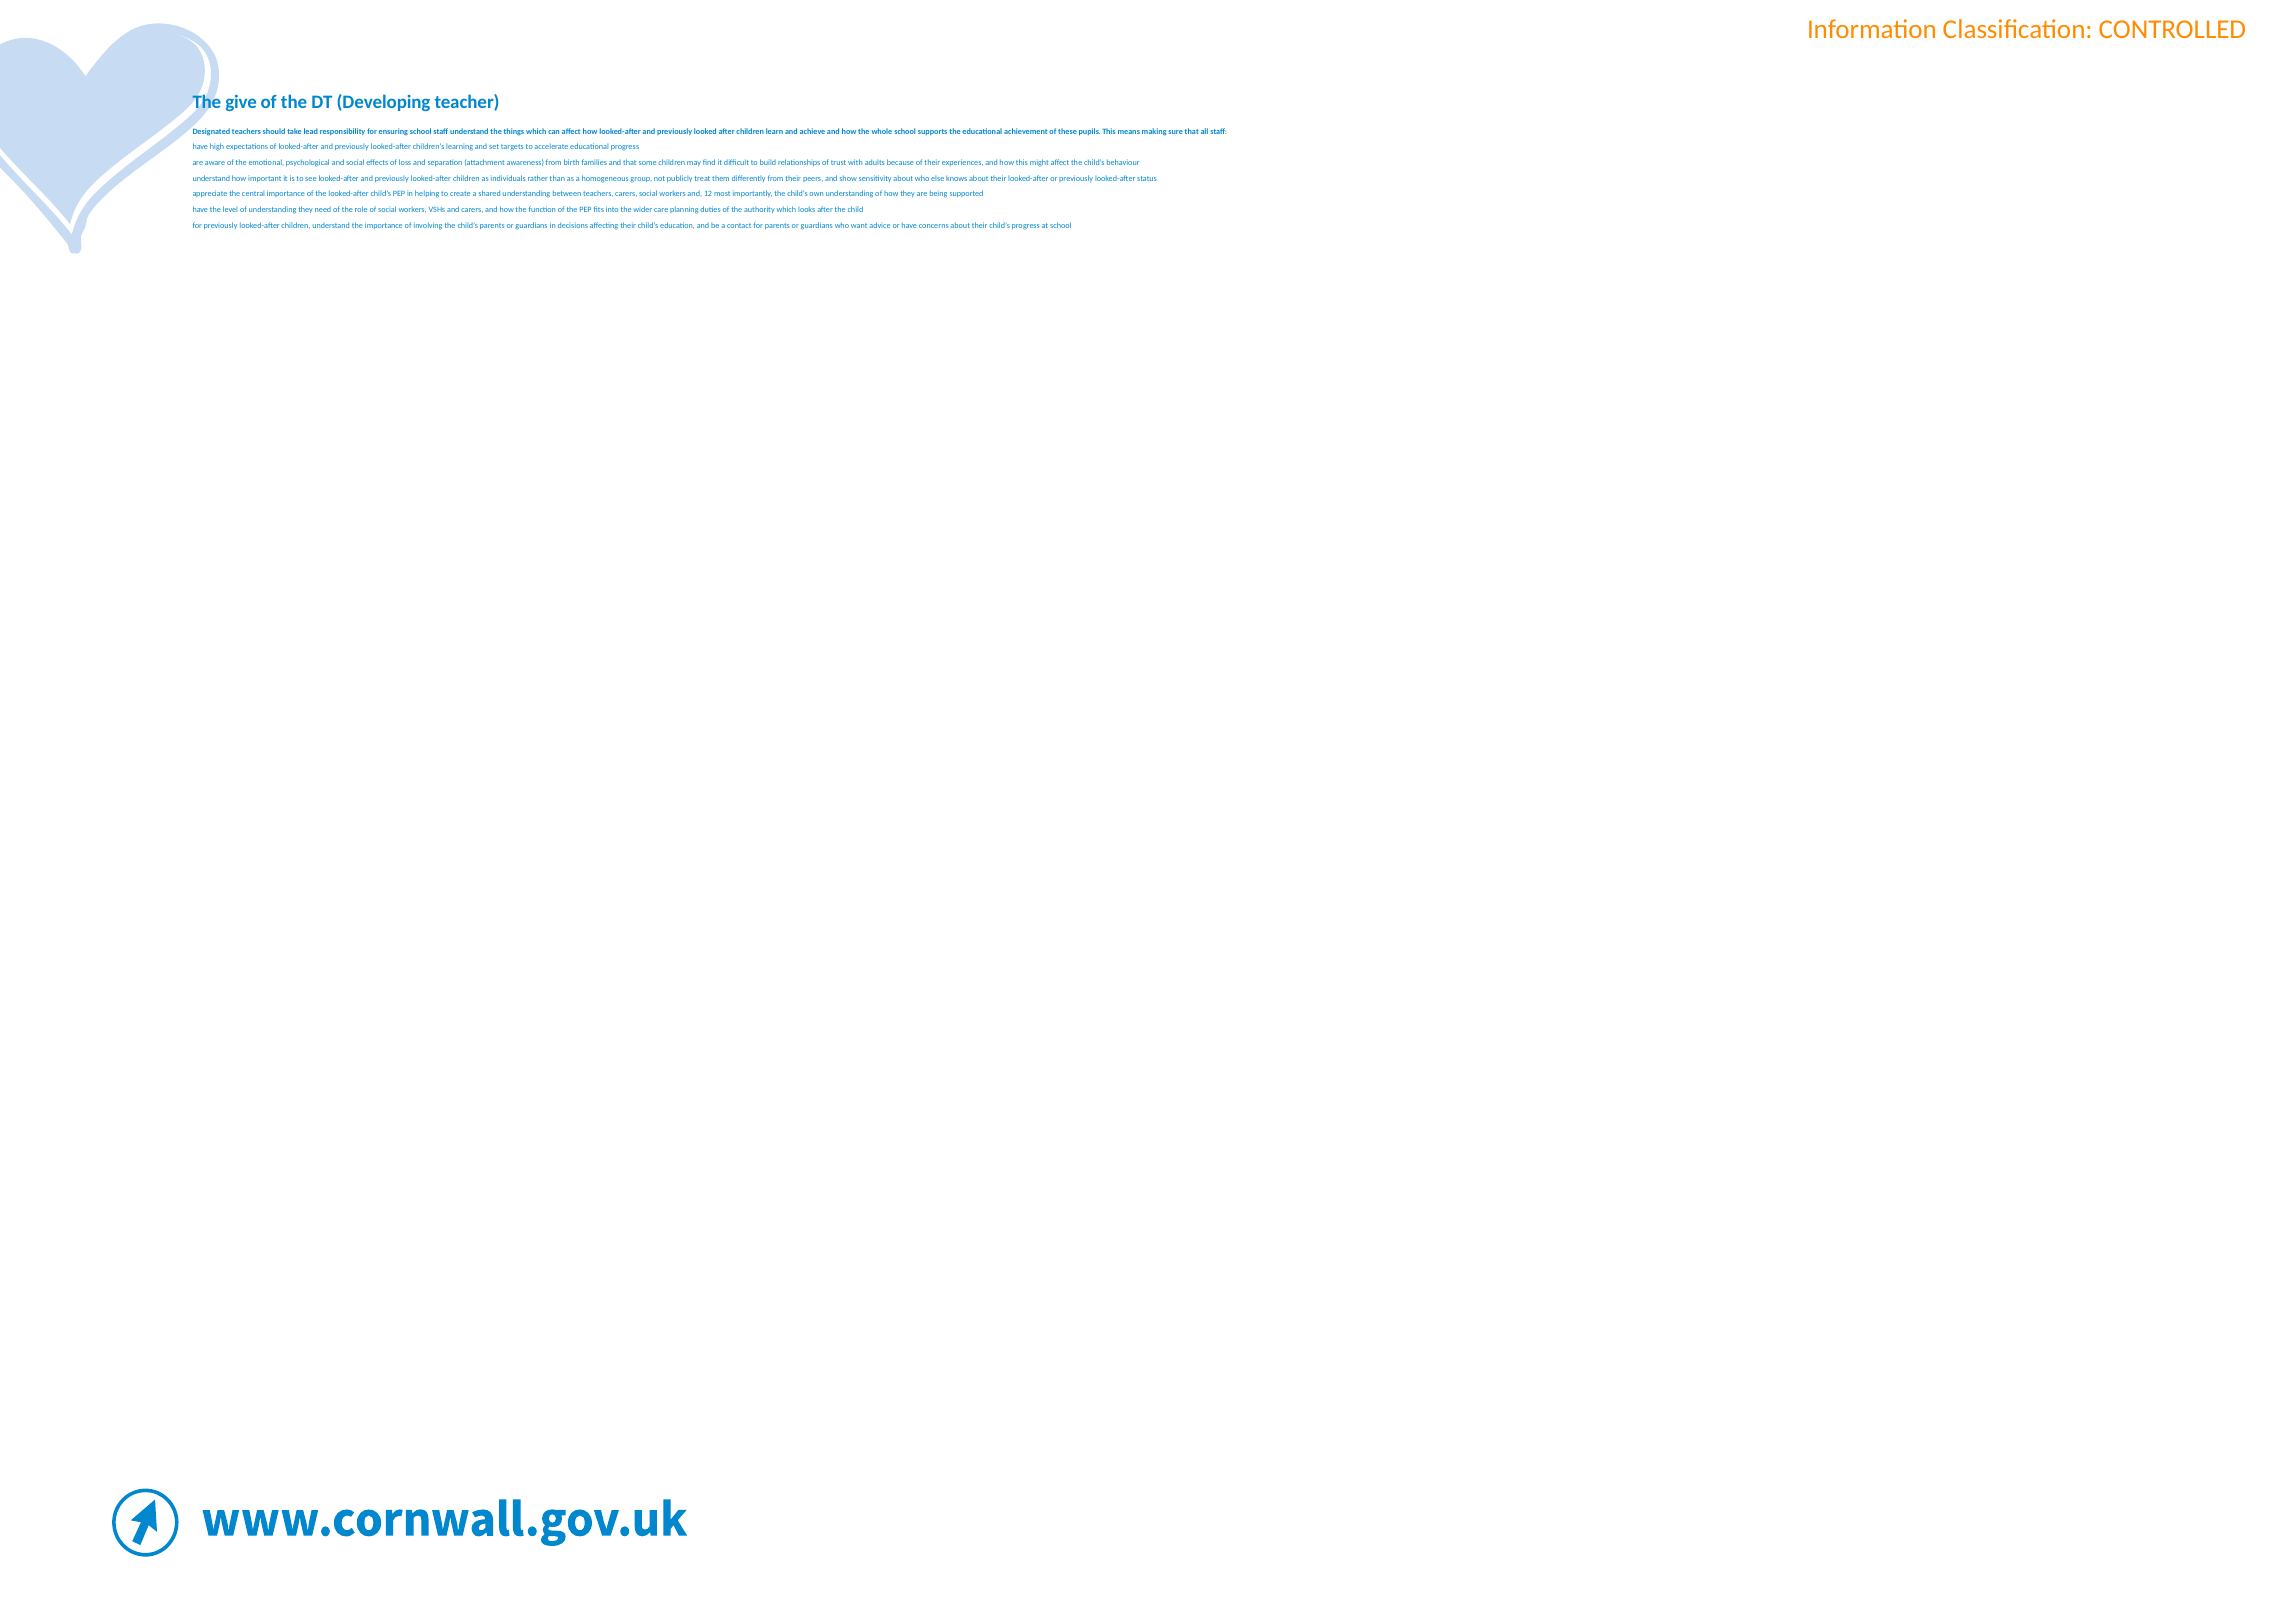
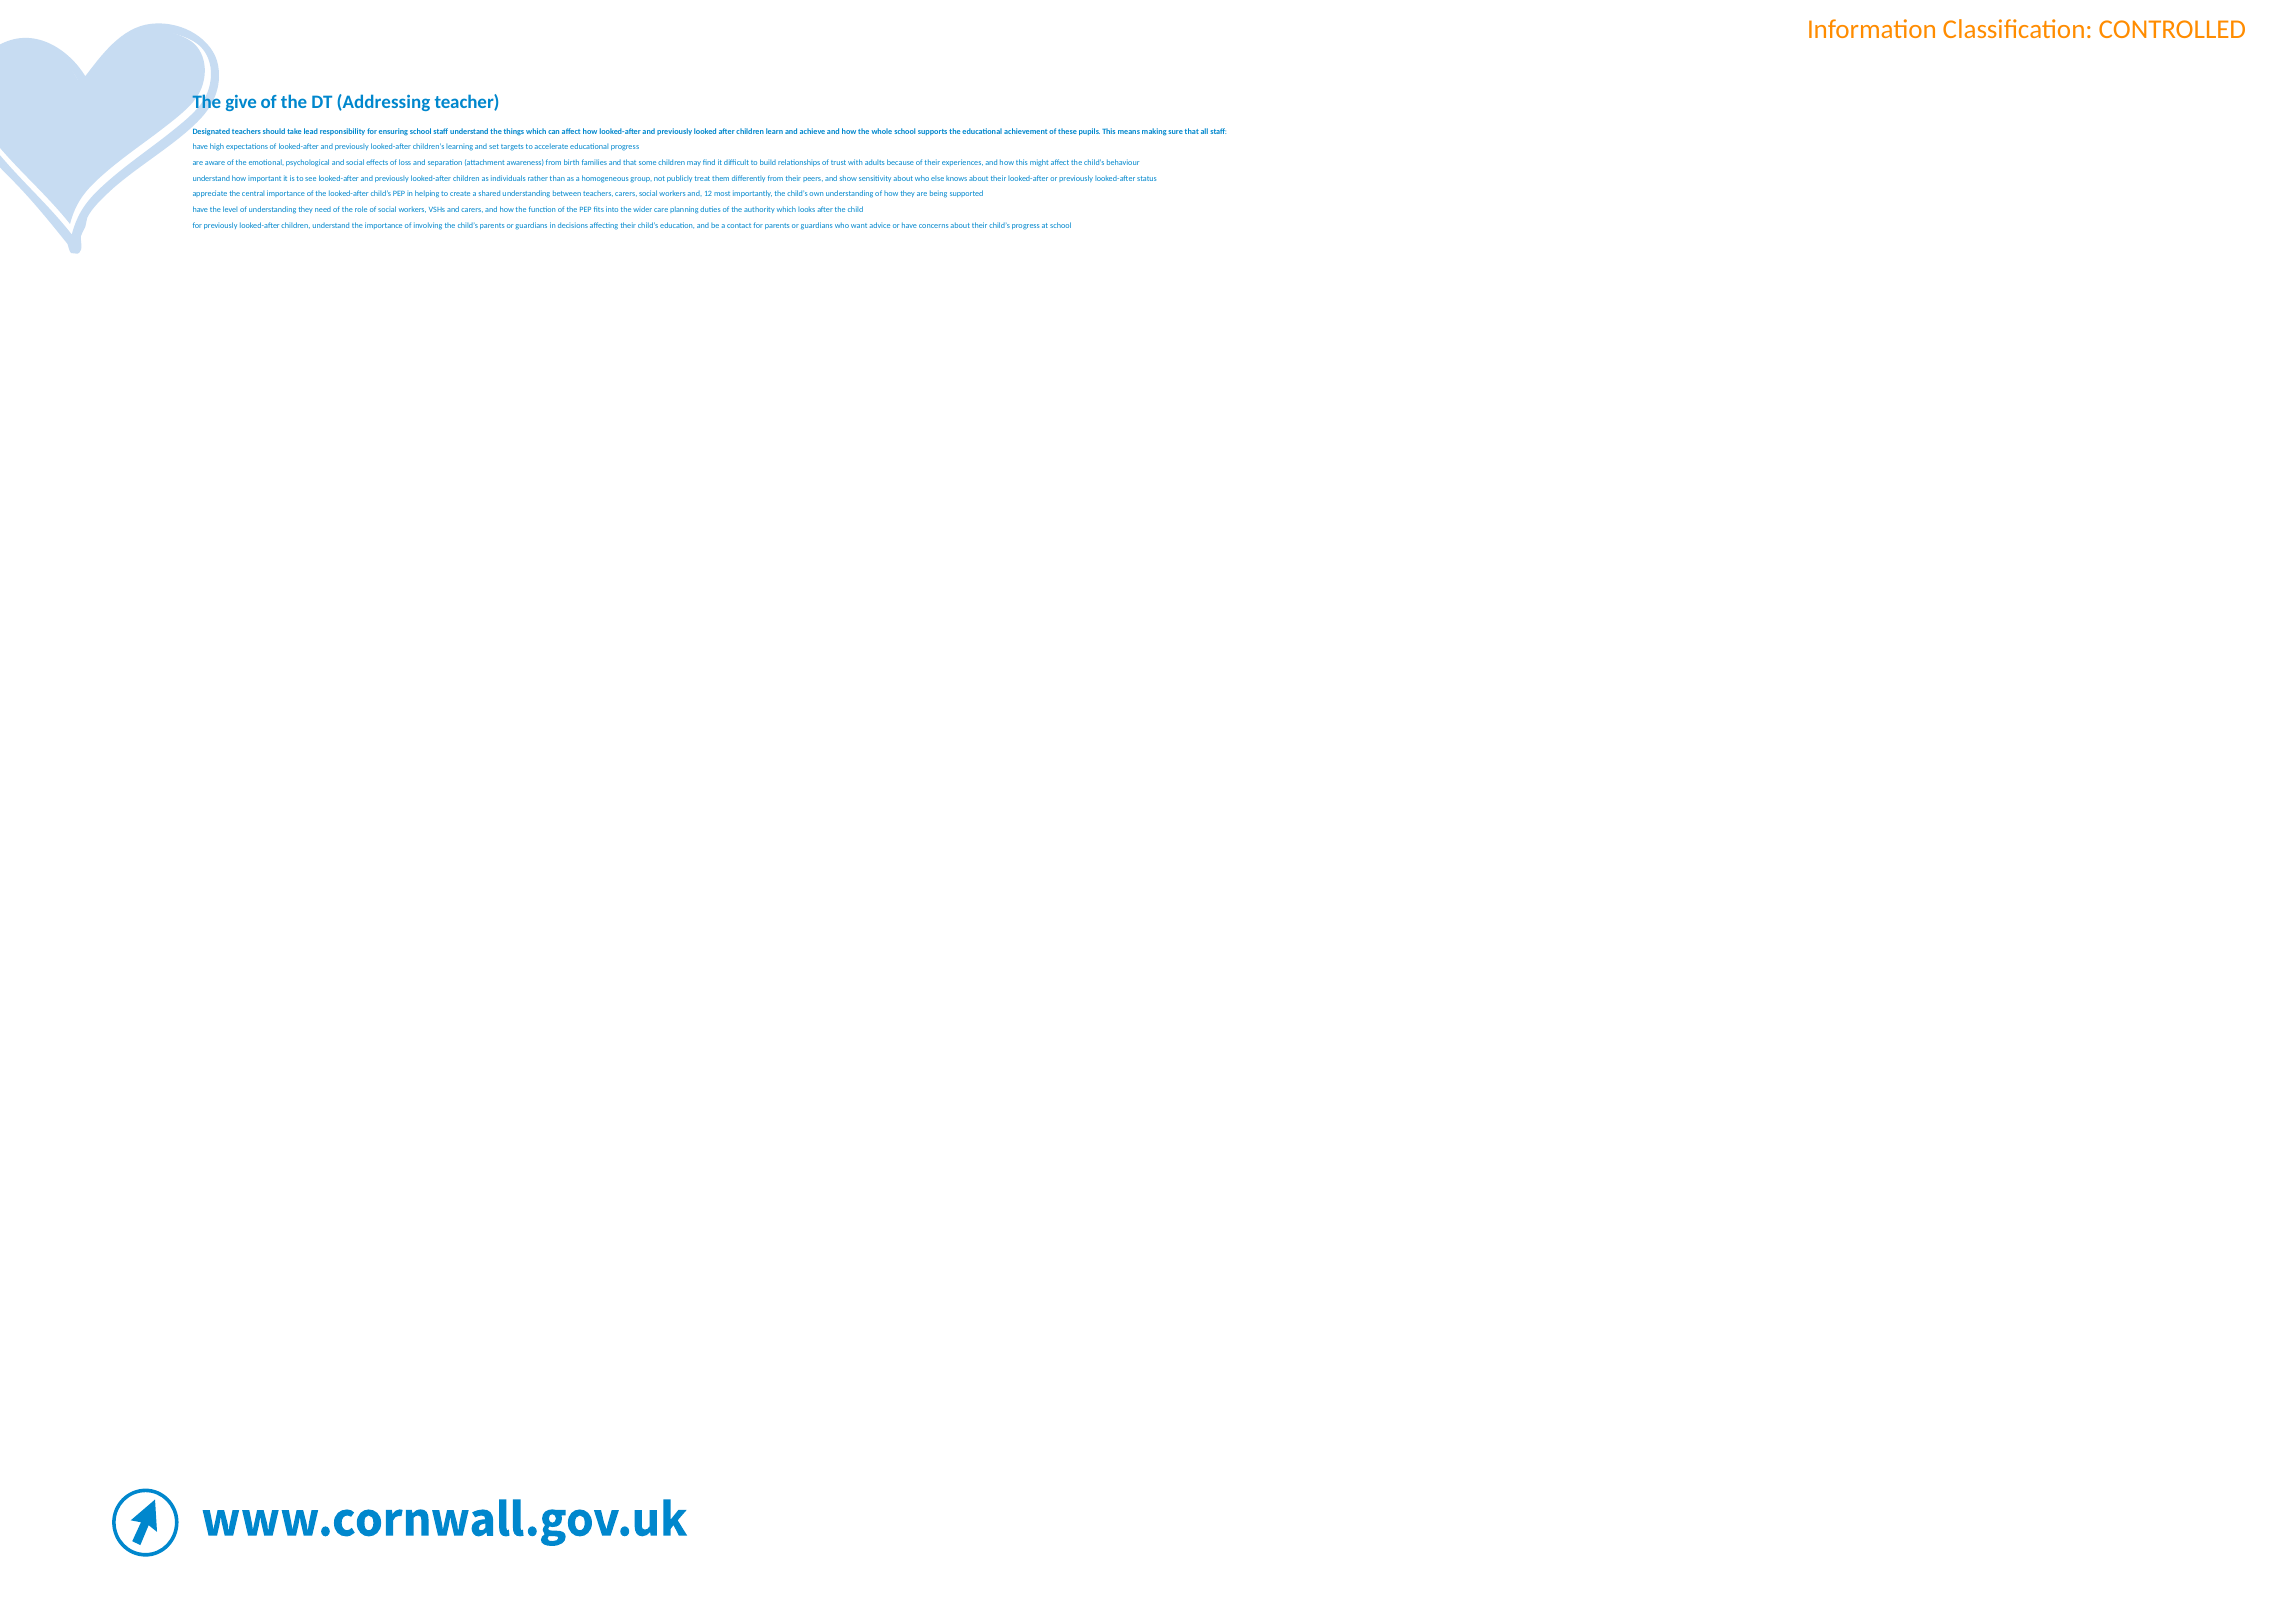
Developing: Developing -> Addressing
